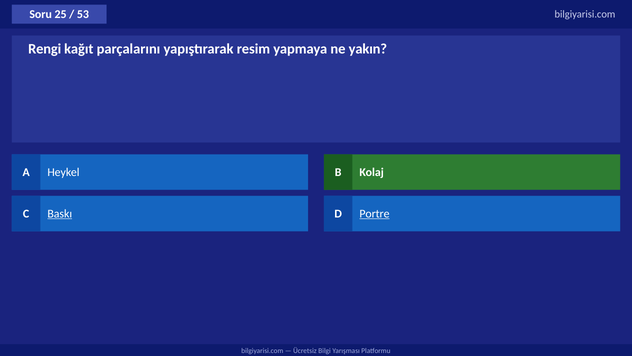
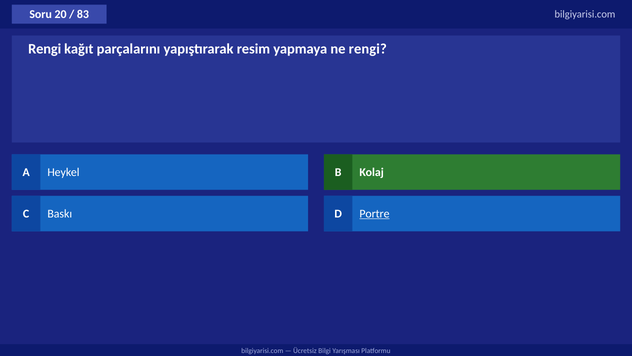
25: 25 -> 20
53: 53 -> 83
ne yakın: yakın -> rengi
Baskı underline: present -> none
